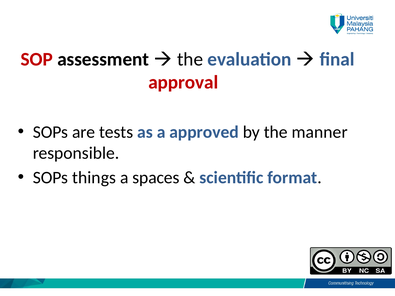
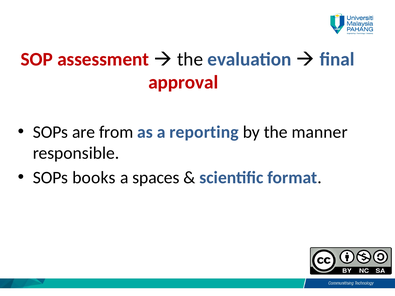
assessment colour: black -> red
tests: tests -> from
approved: approved -> reporting
things: things -> books
